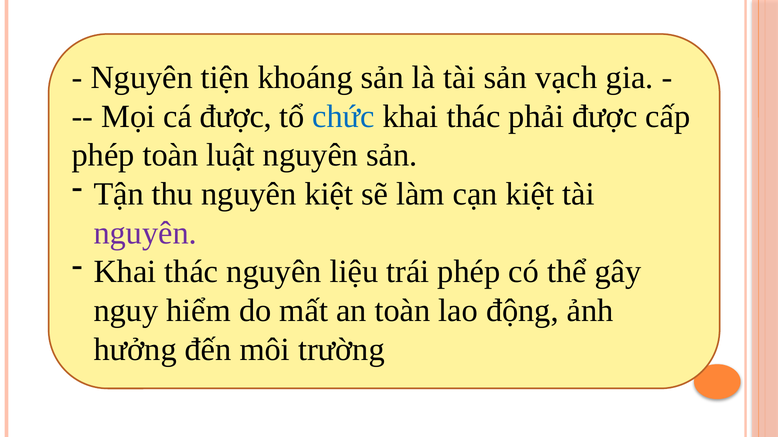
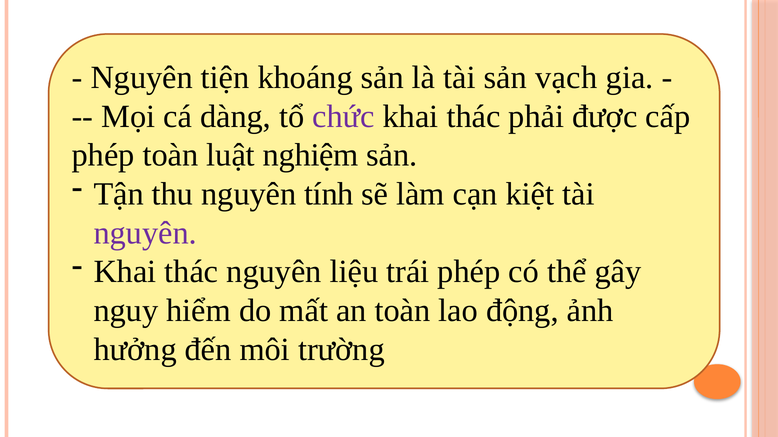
cá được: được -> dàng
chức colour: blue -> purple
luật nguyên: nguyên -> nghiệm
nguyên kiệt: kiệt -> tính
